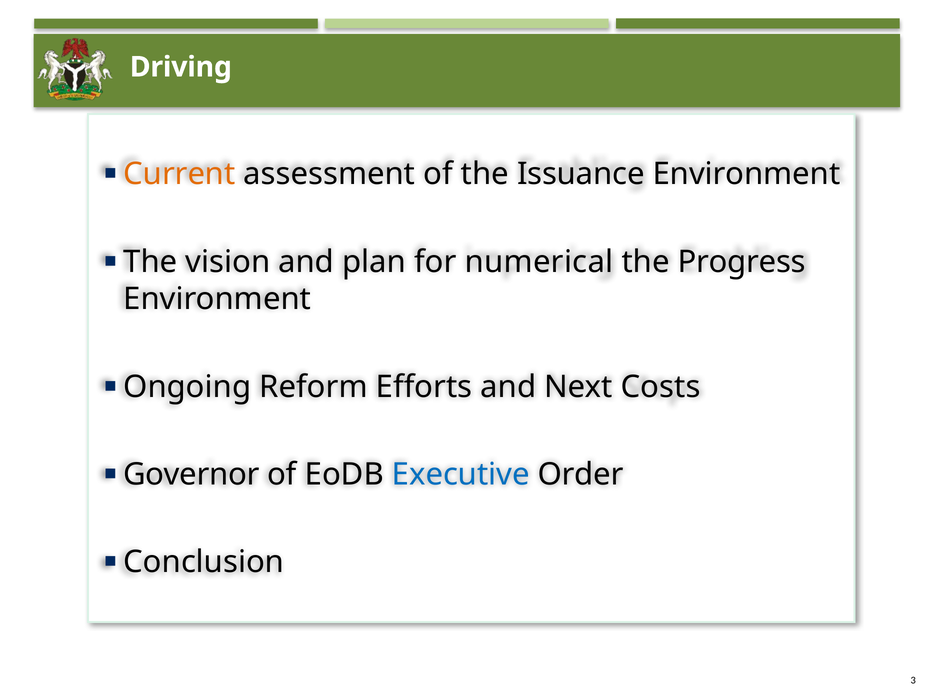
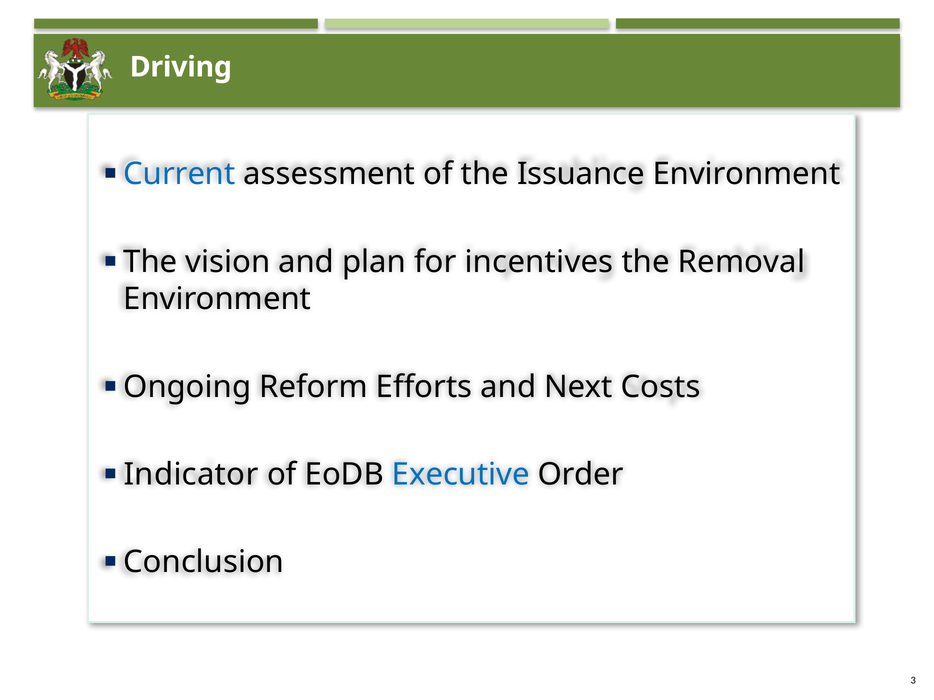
Current colour: orange -> blue
numerical: numerical -> incentives
Progress: Progress -> Removal
Governor: Governor -> Indicator
